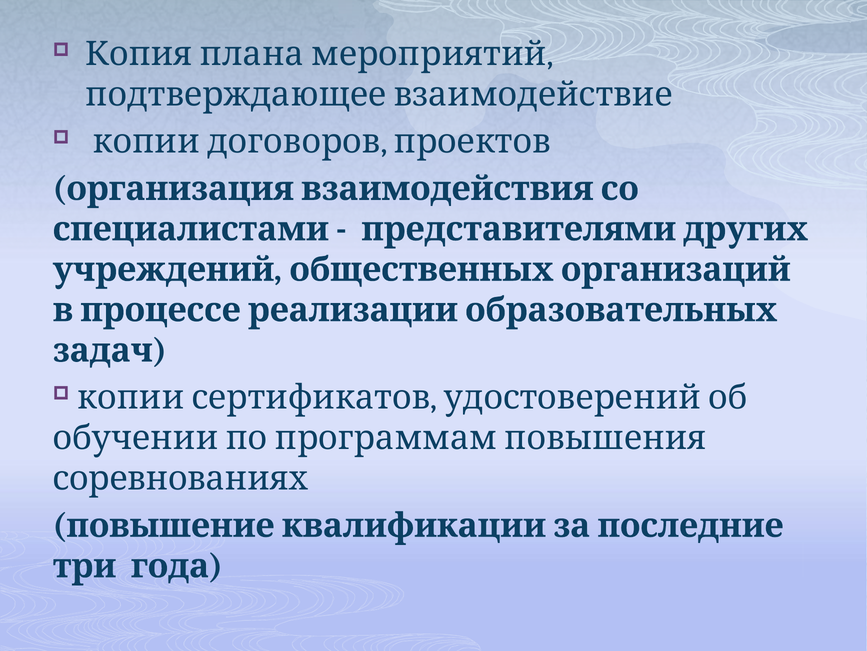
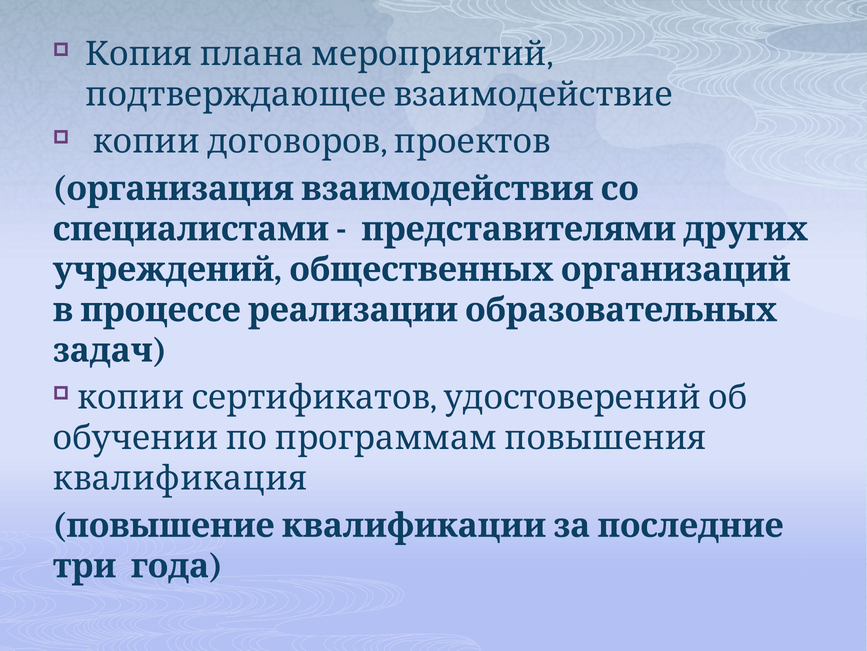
соревнованиях: соревнованиях -> квалификация
